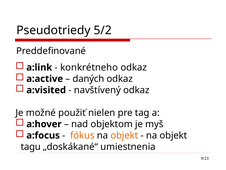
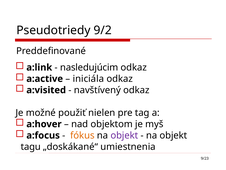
5/2: 5/2 -> 9/2
konkrétneho: konkrétneho -> nasledujúcim
daných: daných -> iniciála
objekt at (124, 135) colour: orange -> purple
